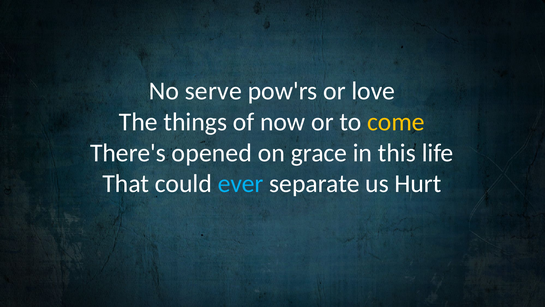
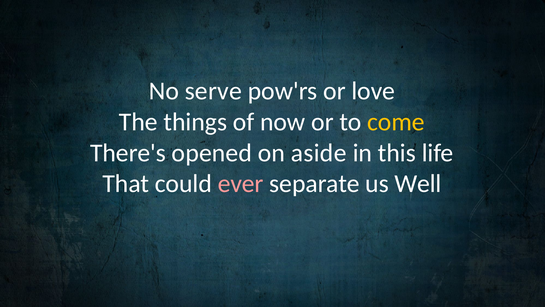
grace: grace -> aside
ever colour: light blue -> pink
Hurt: Hurt -> Well
